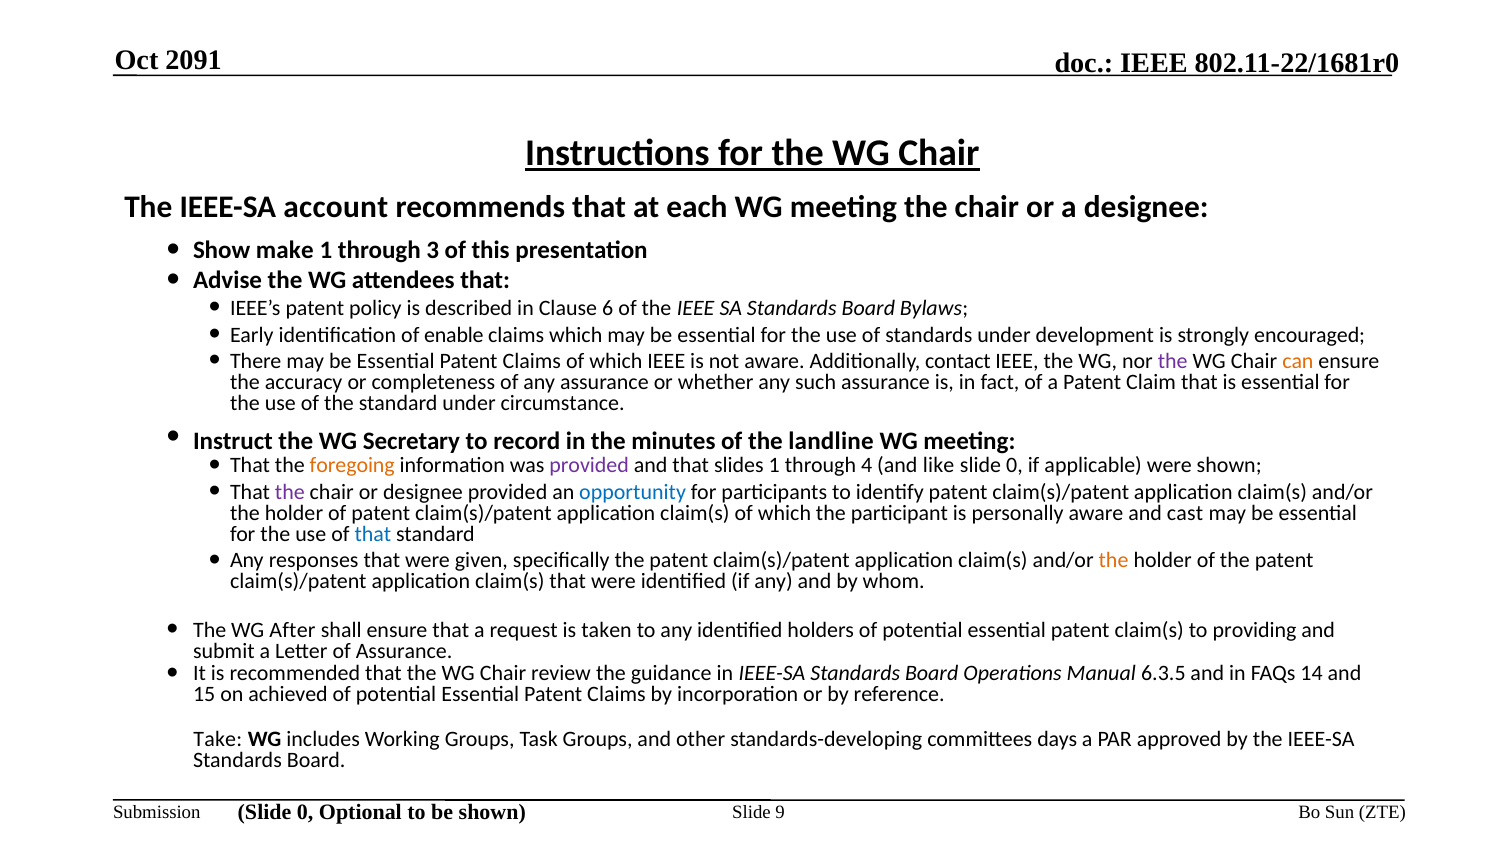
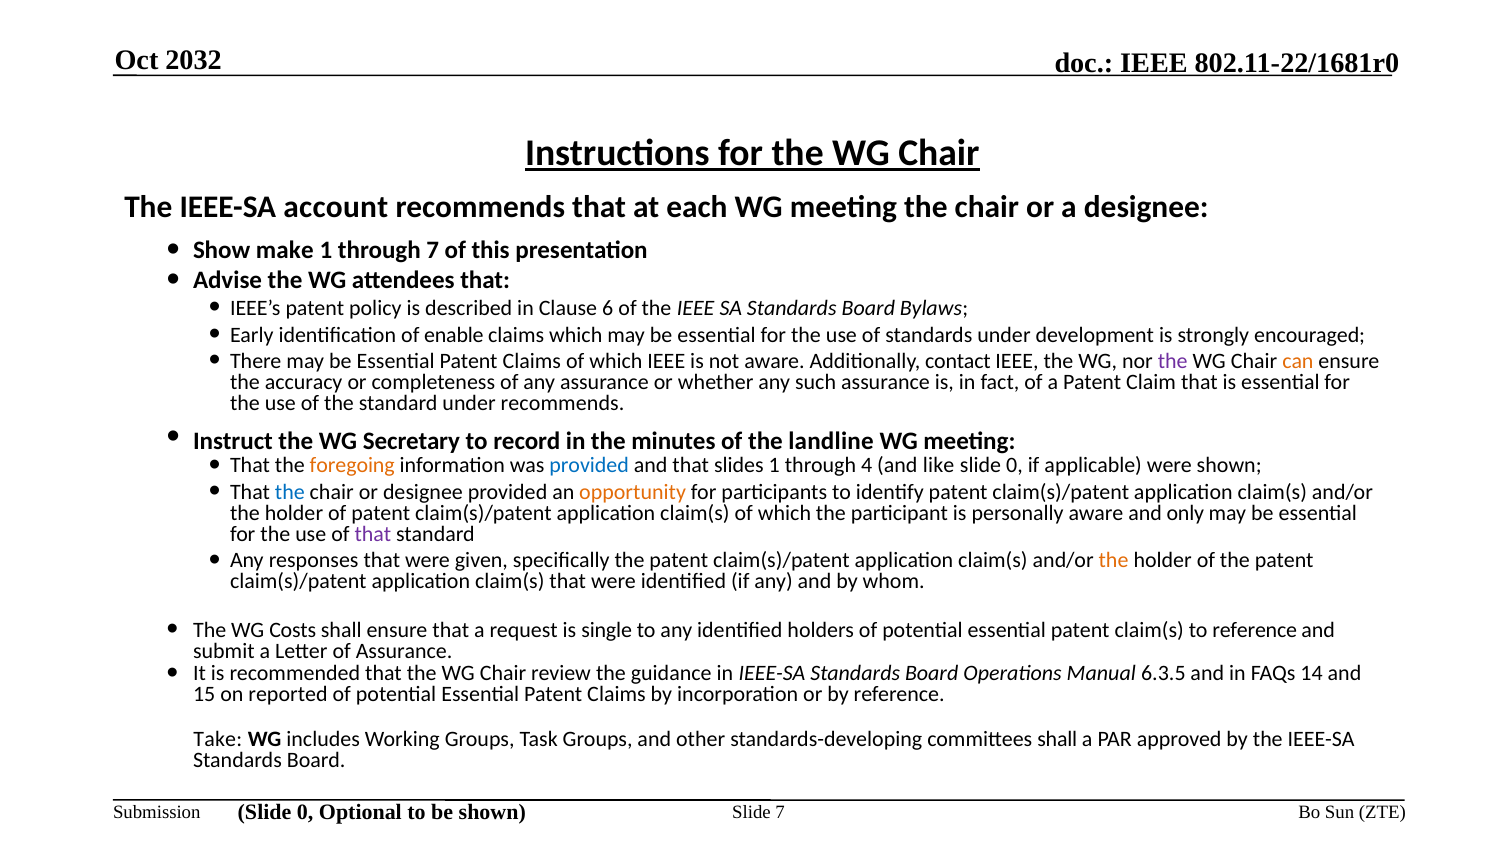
2091: 2091 -> 2032
through 3: 3 -> 7
under circumstance: circumstance -> recommends
provided at (589, 465) colour: purple -> blue
the at (290, 492) colour: purple -> blue
opportunity colour: blue -> orange
cast: cast -> only
that at (373, 534) colour: blue -> purple
After: After -> Costs
taken: taken -> single
to providing: providing -> reference
achieved: achieved -> reported
committees days: days -> shall
Slide 9: 9 -> 7
